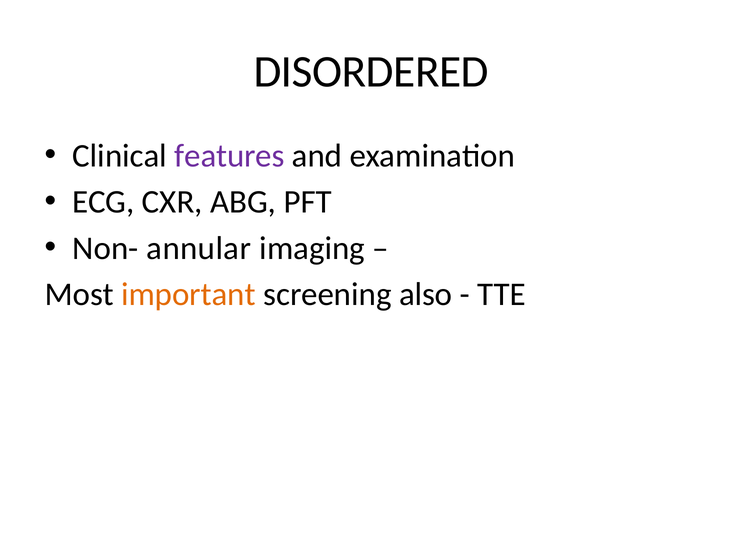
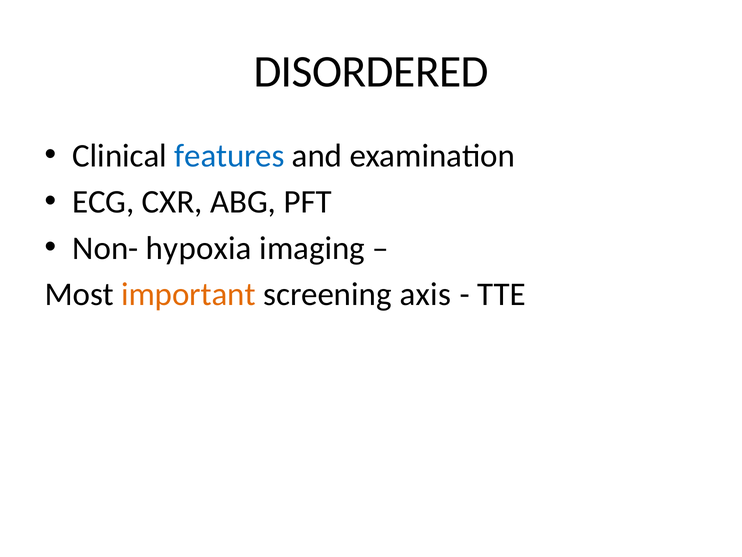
features colour: purple -> blue
annular: annular -> hypoxia
also: also -> axis
